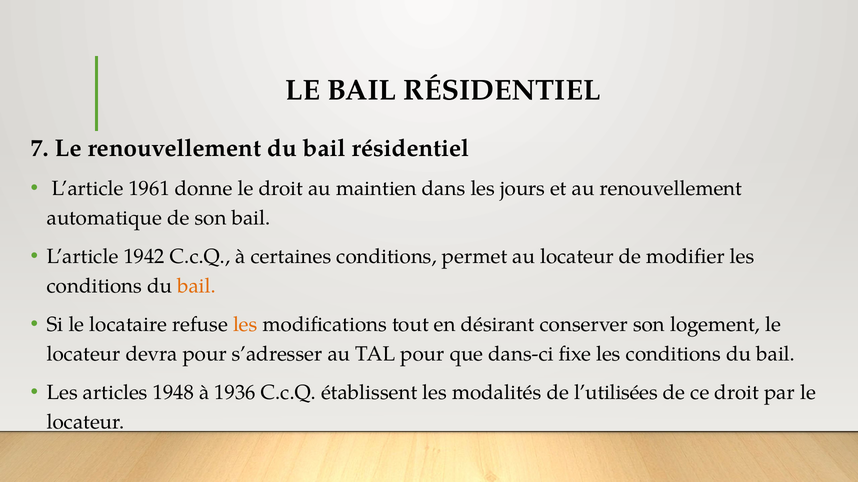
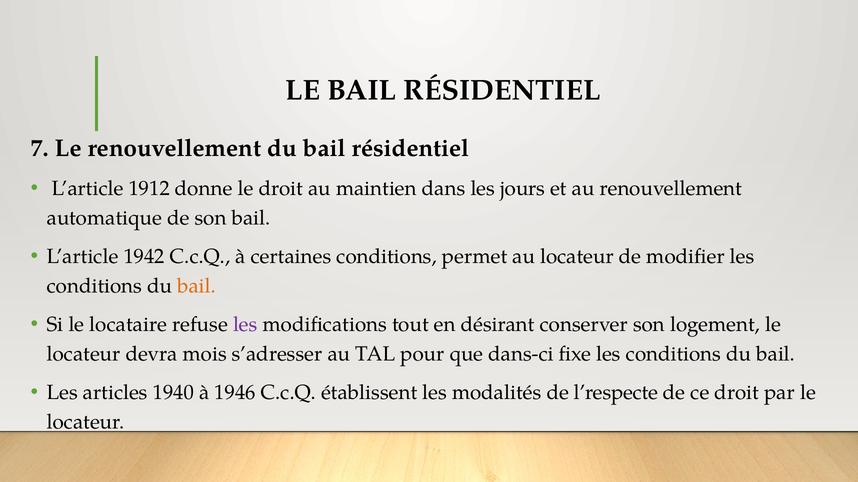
1961: 1961 -> 1912
les at (245, 325) colour: orange -> purple
devra pour: pour -> mois
1948: 1948 -> 1940
1936: 1936 -> 1946
l’utilisées: l’utilisées -> l’respecte
